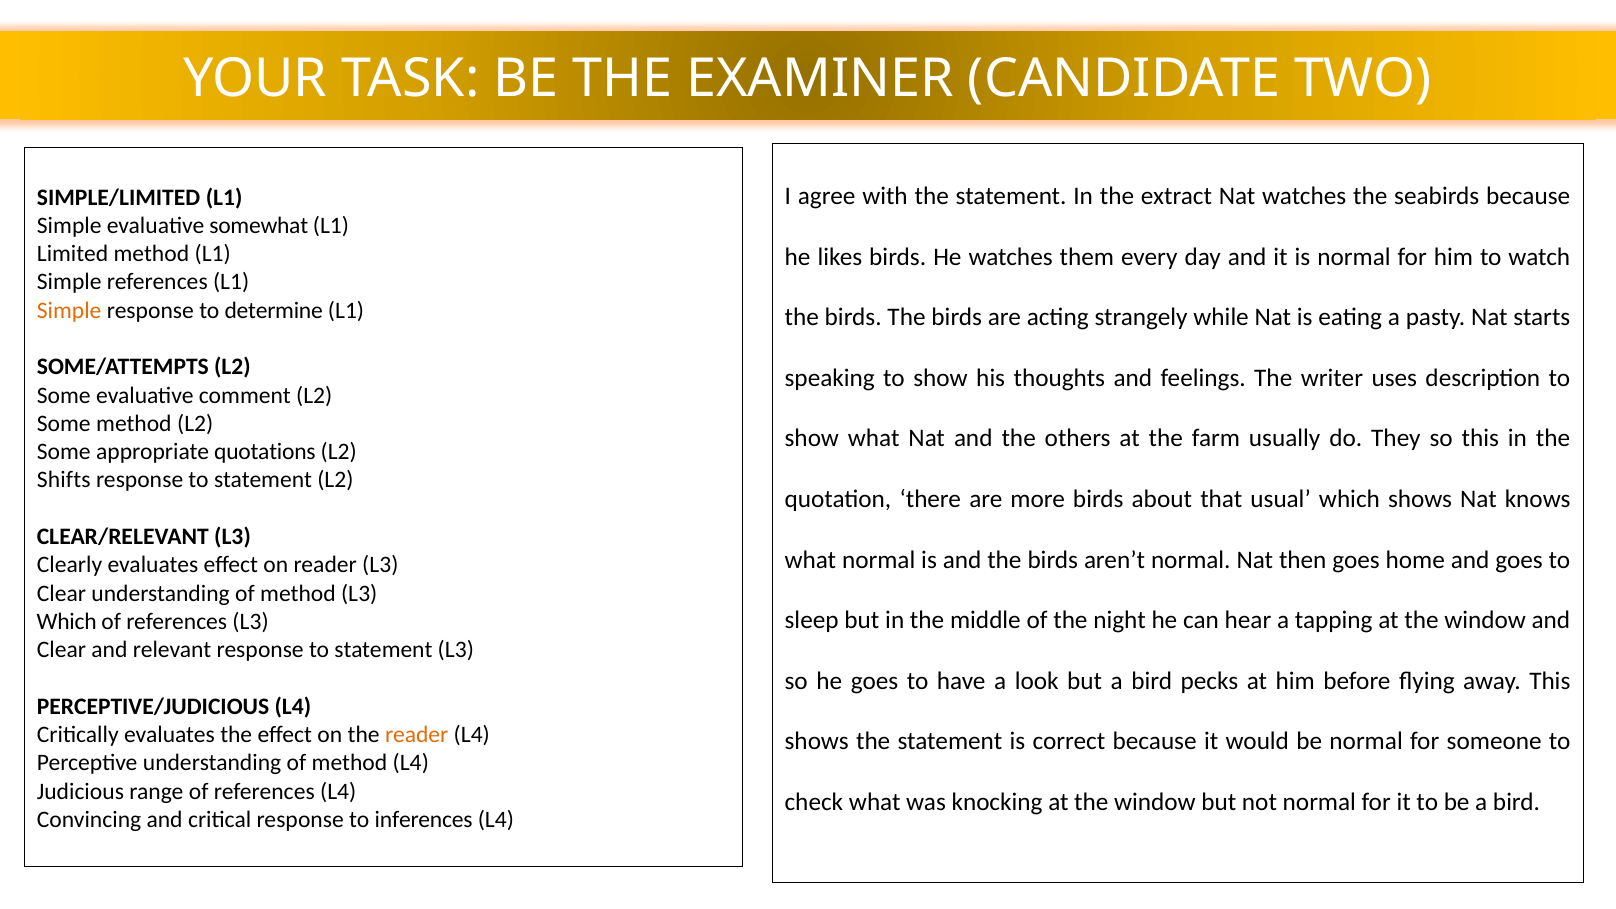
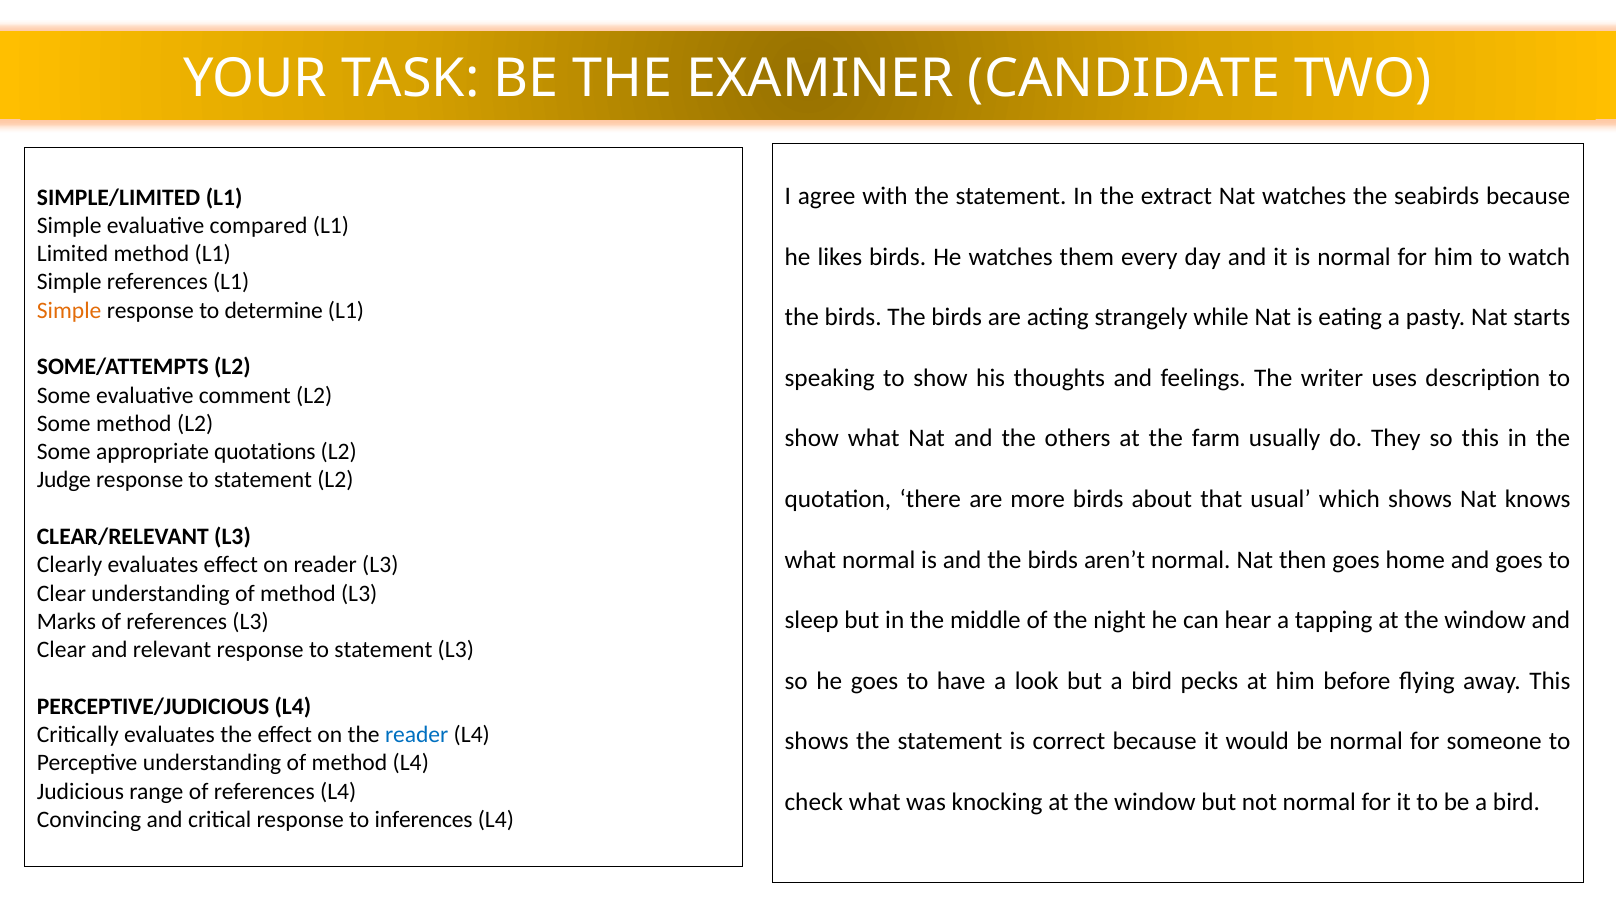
somewhat: somewhat -> compared
Shifts: Shifts -> Judge
Which at (67, 622): Which -> Marks
reader at (417, 735) colour: orange -> blue
